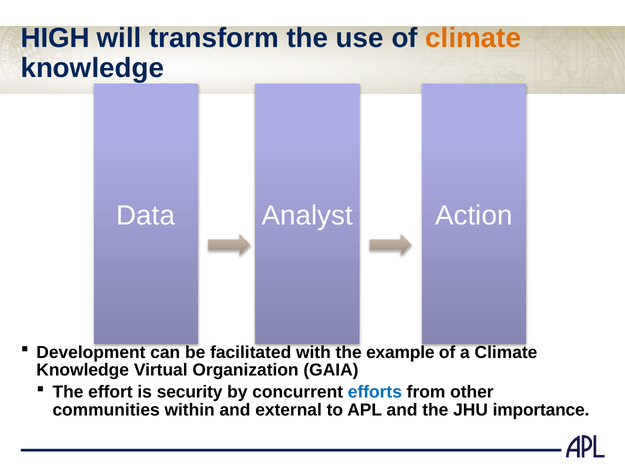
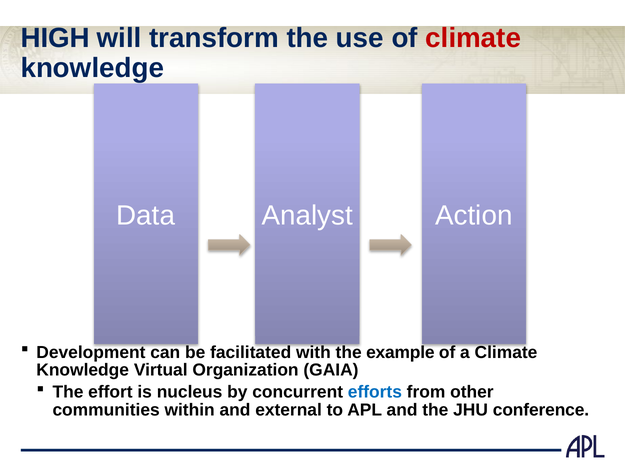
climate at (473, 38) colour: orange -> red
security: security -> nucleus
importance: importance -> conference
